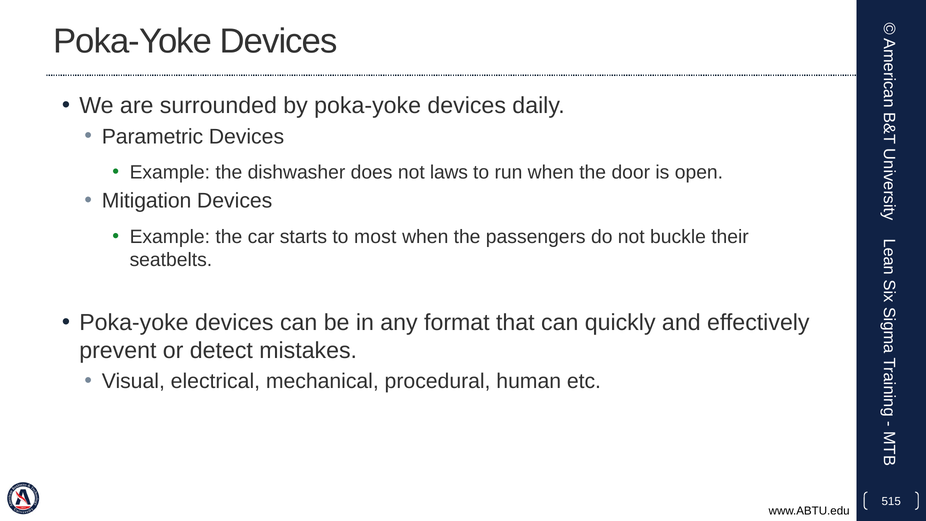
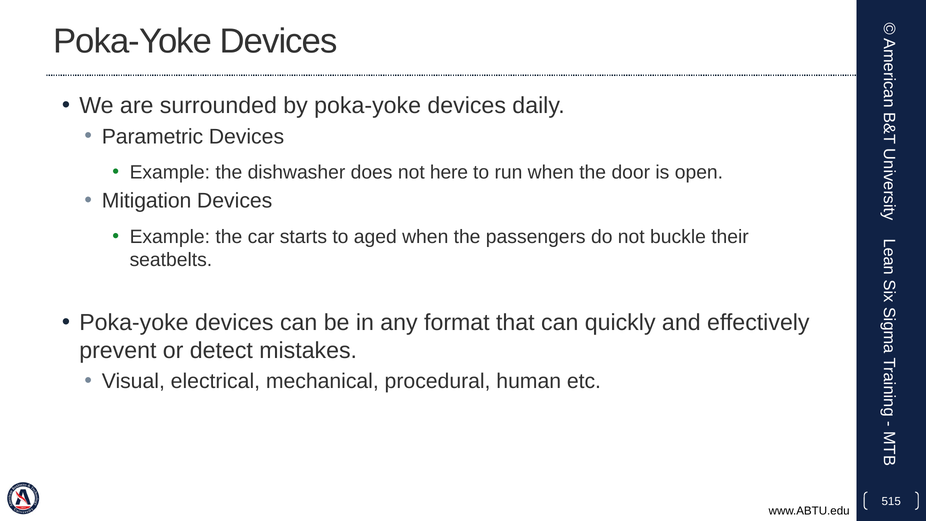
laws: laws -> here
most: most -> aged
